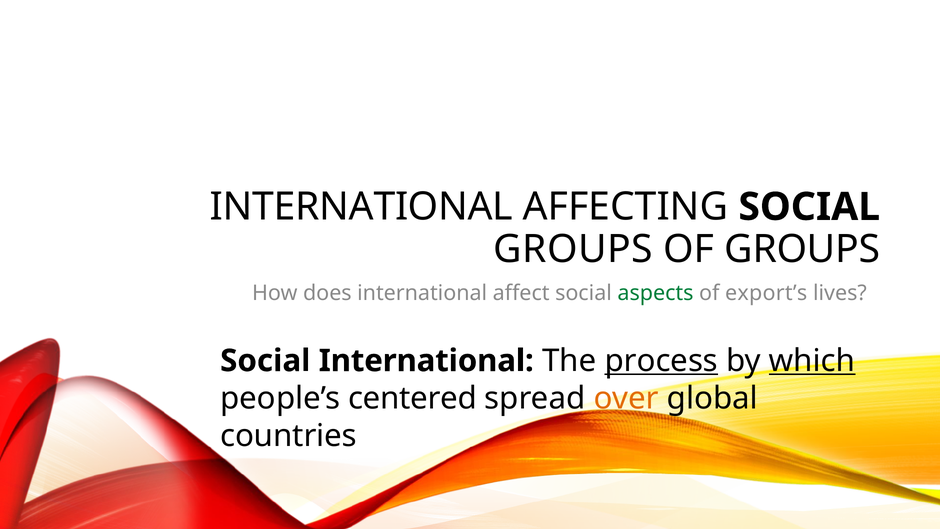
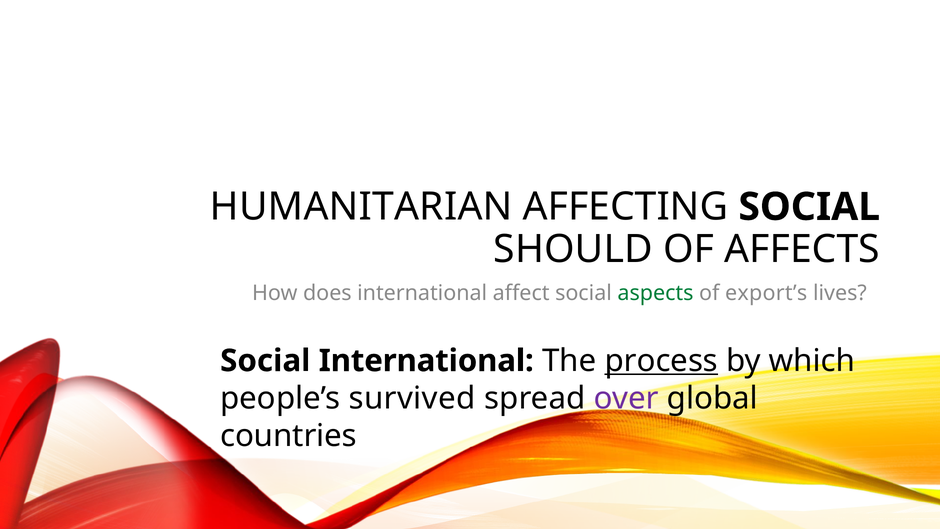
INTERNATIONAL at (361, 207): INTERNATIONAL -> HUMANITARIAN
GROUPS at (573, 249): GROUPS -> SHOULD
OF GROUPS: GROUPS -> AFFECTS
which underline: present -> none
centered: centered -> survived
over colour: orange -> purple
